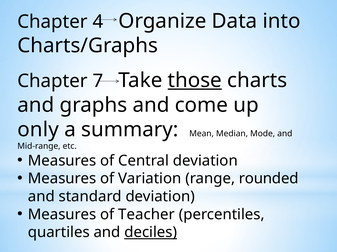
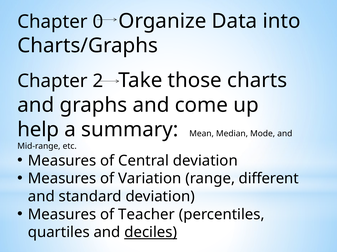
4: 4 -> 0
7: 7 -> 2
those underline: present -> none
only: only -> help
rounded: rounded -> different
